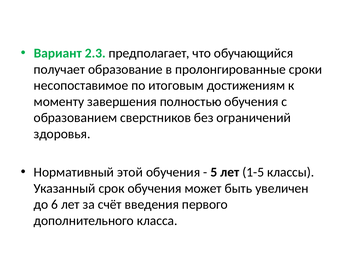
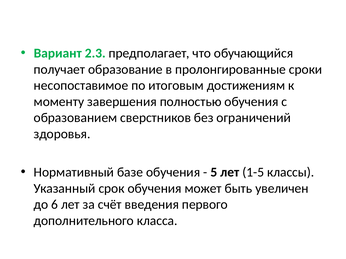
этой: этой -> базе
